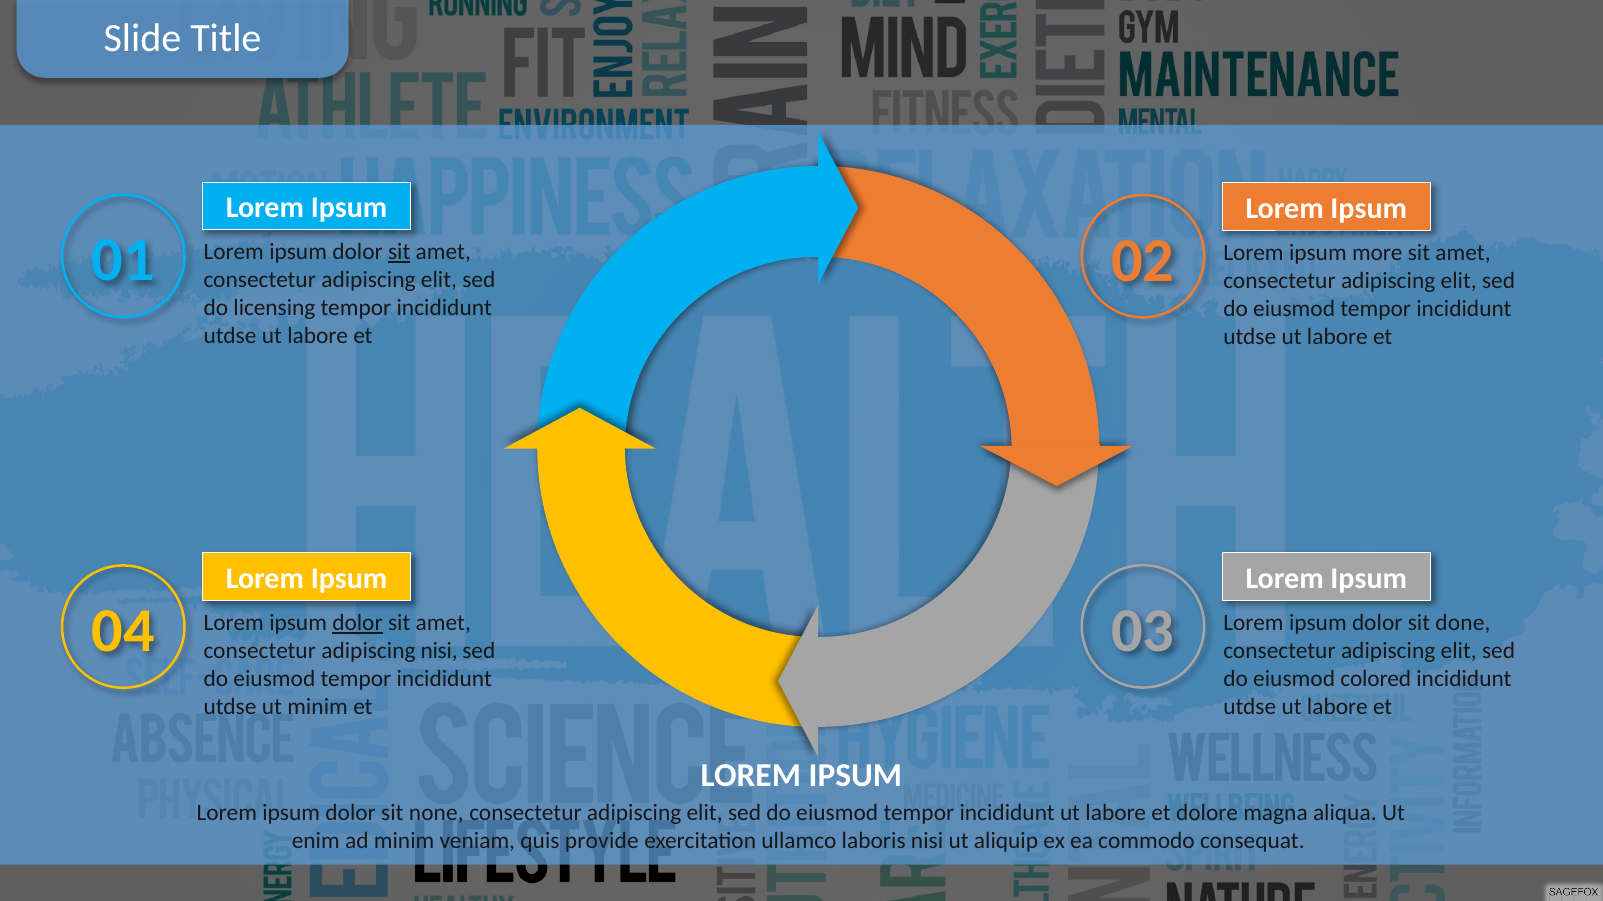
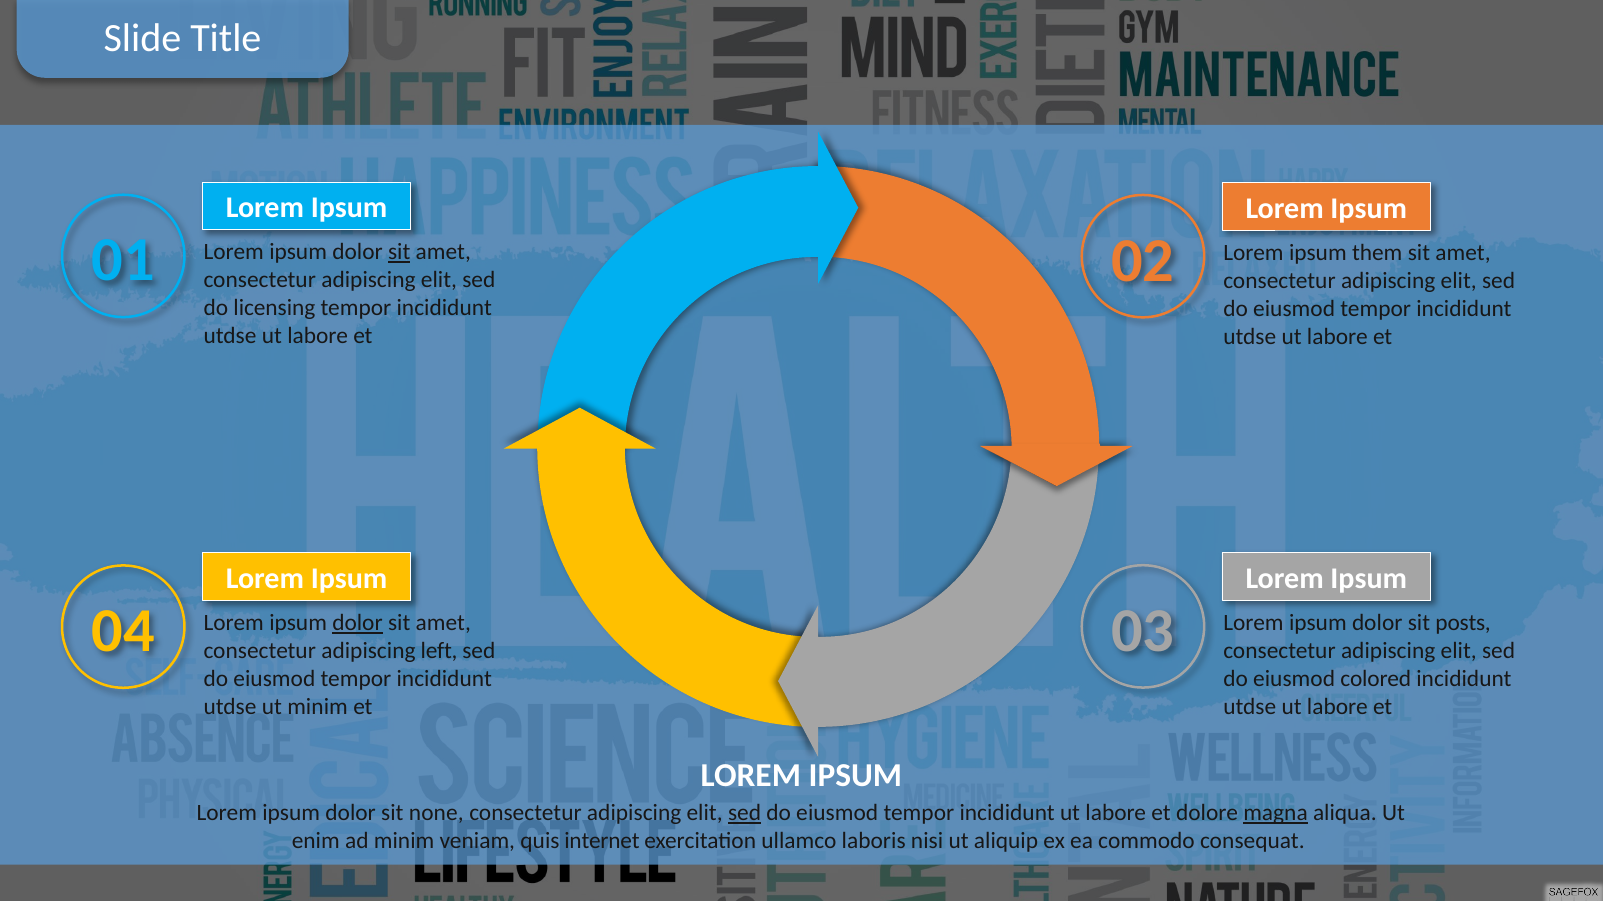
more: more -> them
done: done -> posts
adipiscing nisi: nisi -> left
sed at (745, 814) underline: none -> present
magna underline: none -> present
provide: provide -> internet
